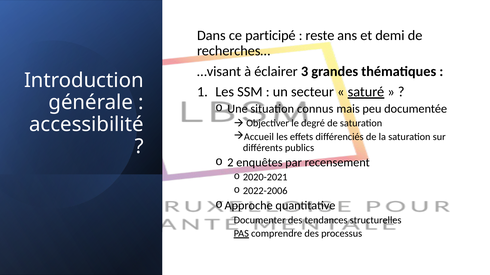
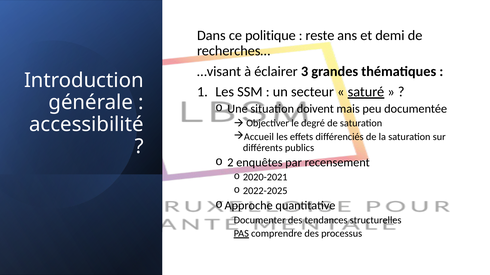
participé: participé -> politique
connus: connus -> doivent
2022-2006: 2022-2006 -> 2022-2025
